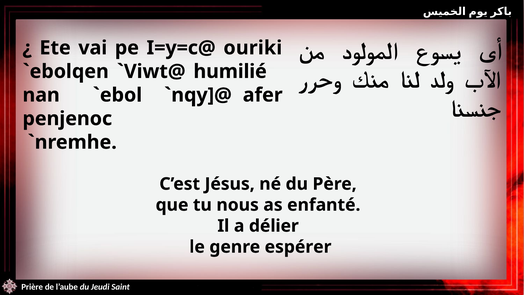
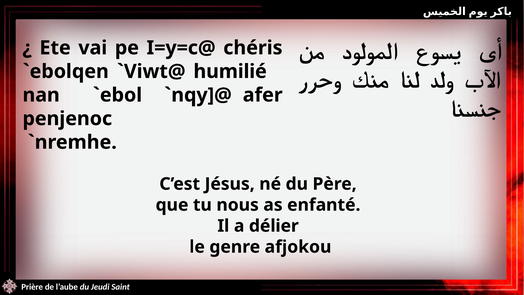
ouriki: ouriki -> chéris
espérer: espérer -> afjokou
